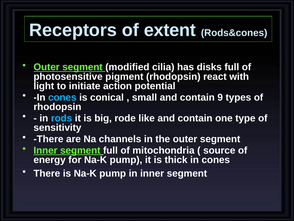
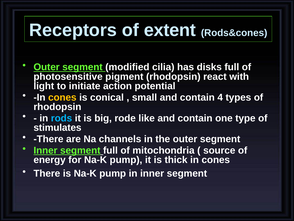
cones at (62, 97) colour: light blue -> yellow
9: 9 -> 4
sensitivity: sensitivity -> stimulates
